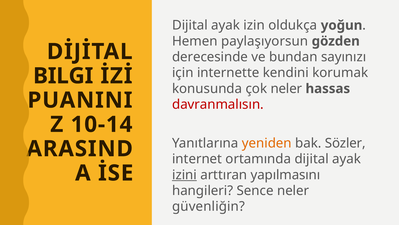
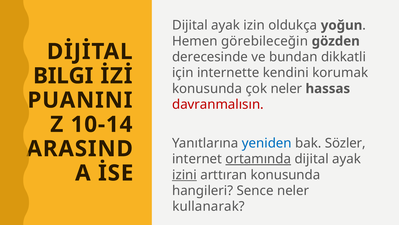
paylaşıyorsun: paylaşıyorsun -> görebileceğin
sayınızı: sayınızı -> dikkatli
yeniden colour: orange -> blue
ortamında underline: none -> present
arttıran yapılmasını: yapılmasını -> konusunda
güvenliğin: güvenliğin -> kullanarak
